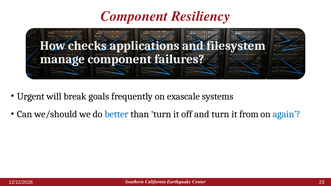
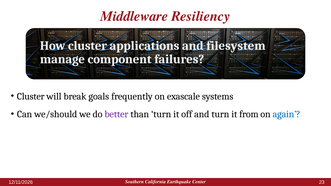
Component at (134, 16): Component -> Middleware
How checks: checks -> cluster
Urgent at (31, 96): Urgent -> Cluster
better colour: blue -> purple
